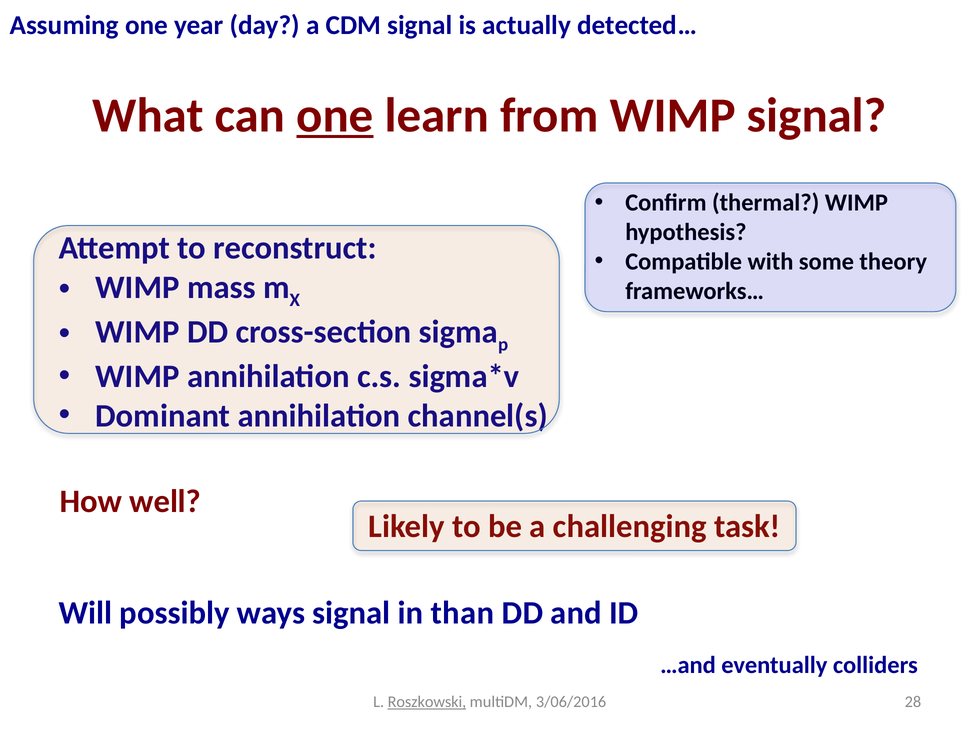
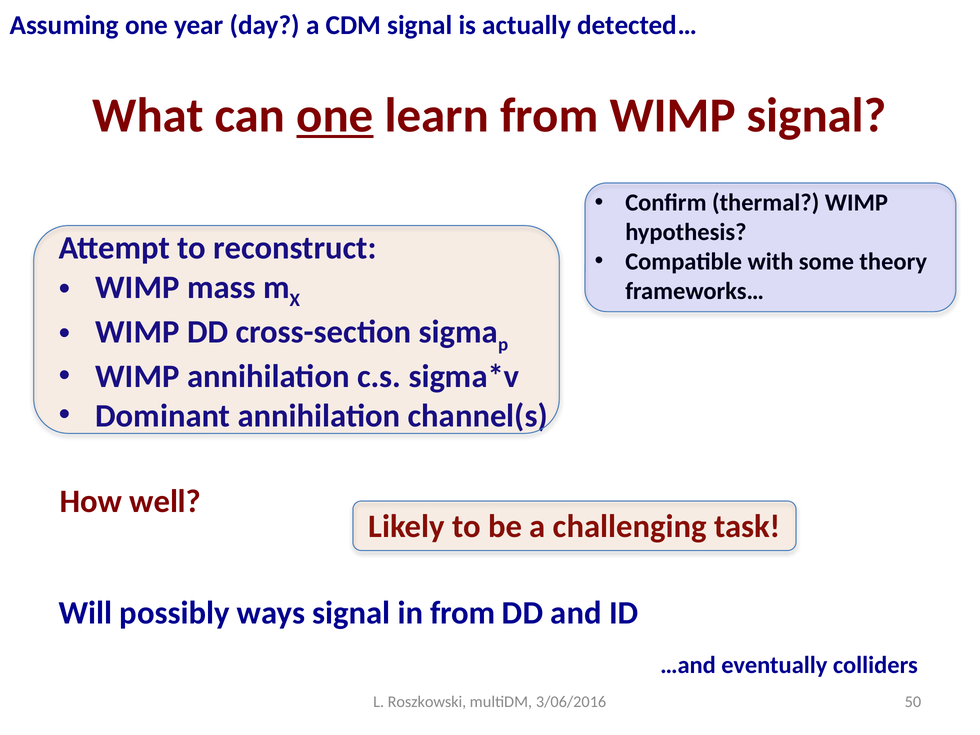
in than: than -> from
Roszkowski underline: present -> none
28: 28 -> 50
